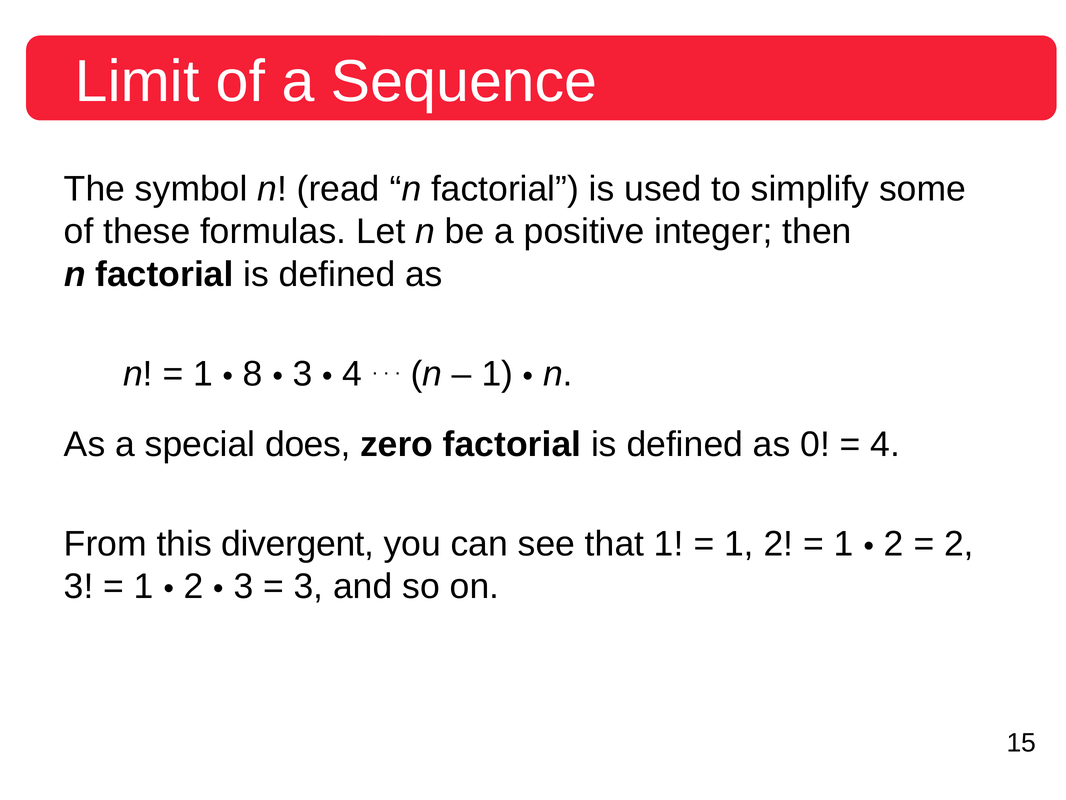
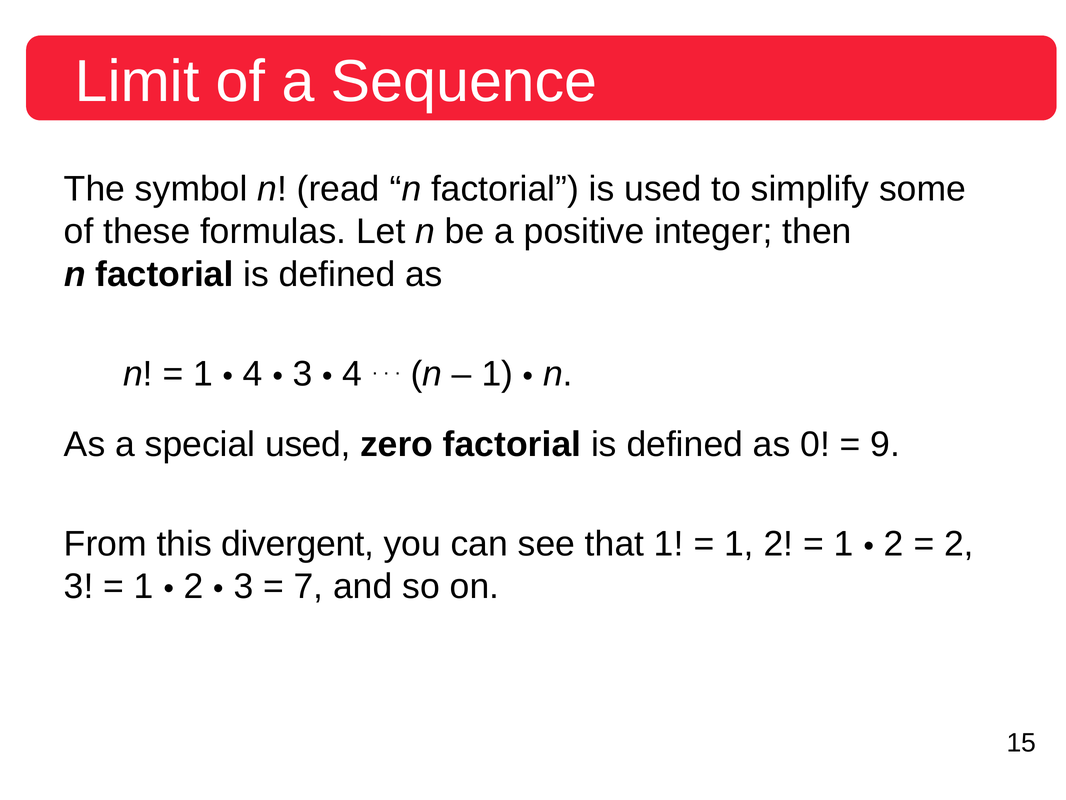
8 at (253, 374): 8 -> 4
special does: does -> used
4 at (885, 444): 4 -> 9
3 at (308, 586): 3 -> 7
